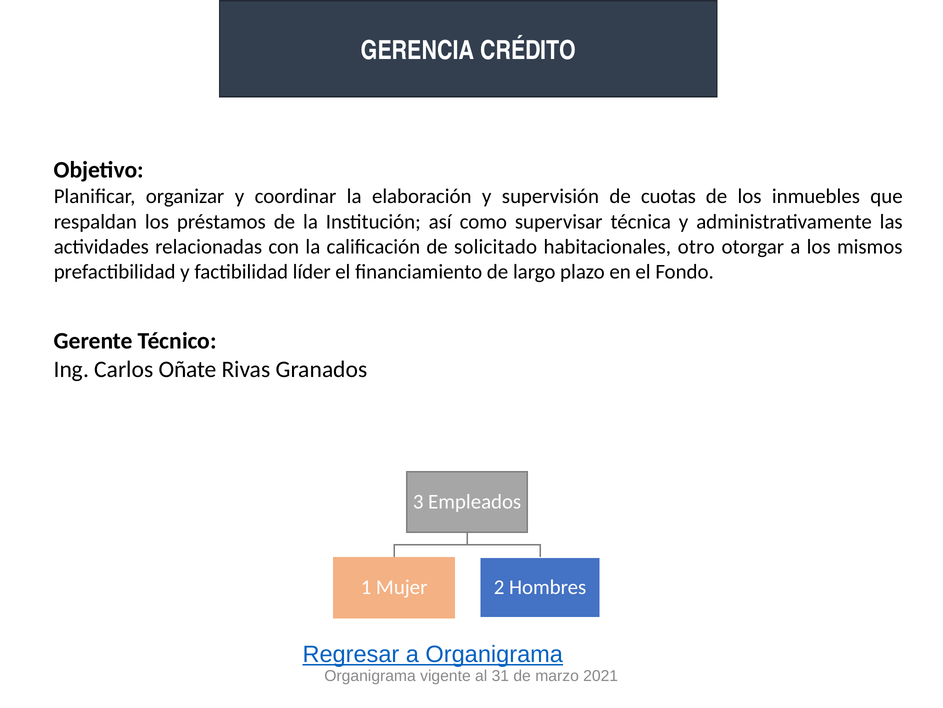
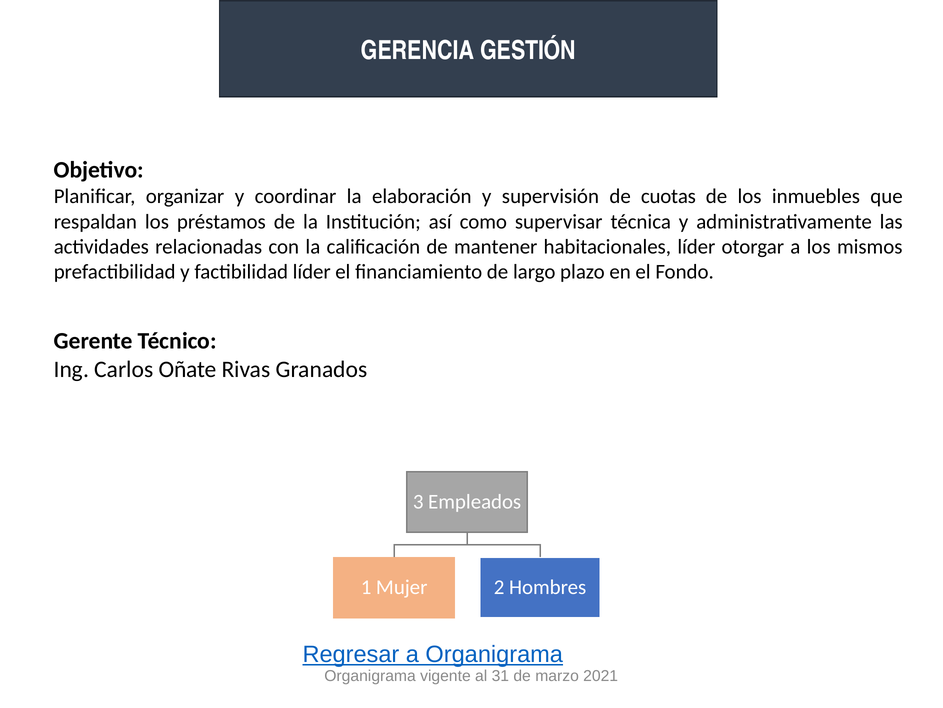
CRÉDITO: CRÉDITO -> GESTIÓN
solicitado: solicitado -> mantener
habitacionales otro: otro -> líder
